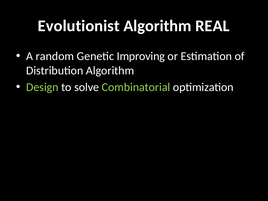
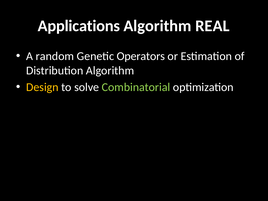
Evolutionist: Evolutionist -> Applications
Improving: Improving -> Operators
Design colour: light green -> yellow
